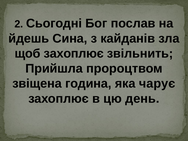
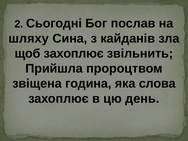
йдешь: йдешь -> шляху
чарує: чарує -> слова
